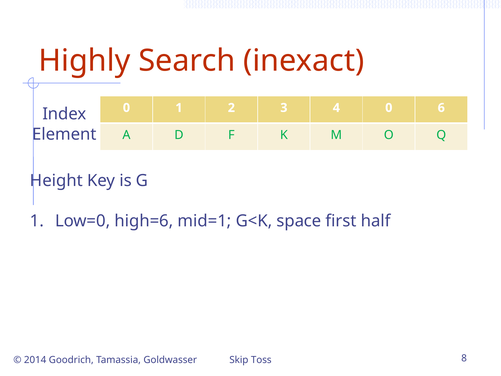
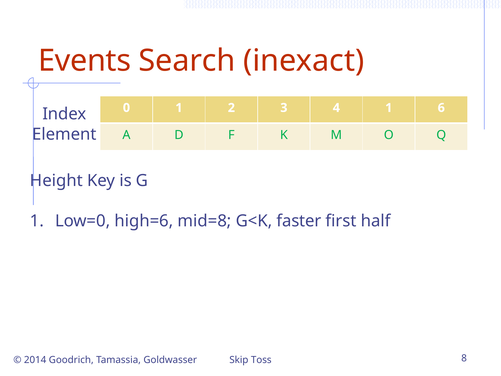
Highly: Highly -> Events
4 0: 0 -> 1
mid=1: mid=1 -> mid=8
space: space -> faster
